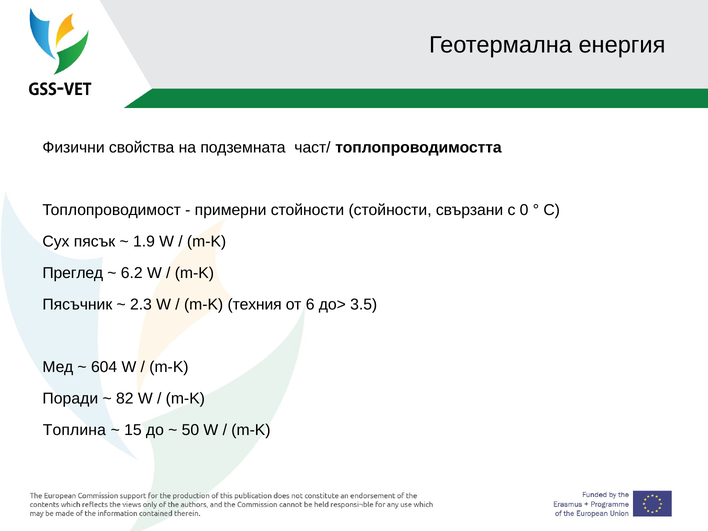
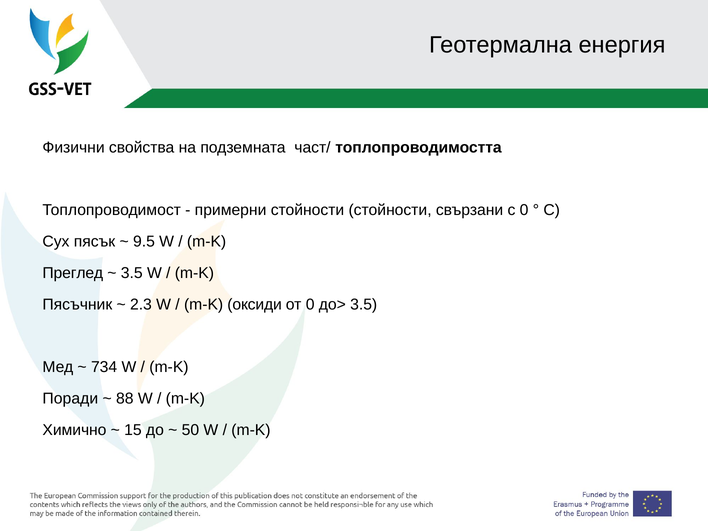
1.9: 1.9 -> 9.5
6.2 at (132, 273): 6.2 -> 3.5
техния: техния -> оксиди
от 6: 6 -> 0
604: 604 -> 734
82: 82 -> 88
Топлина: Топлина -> Химично
